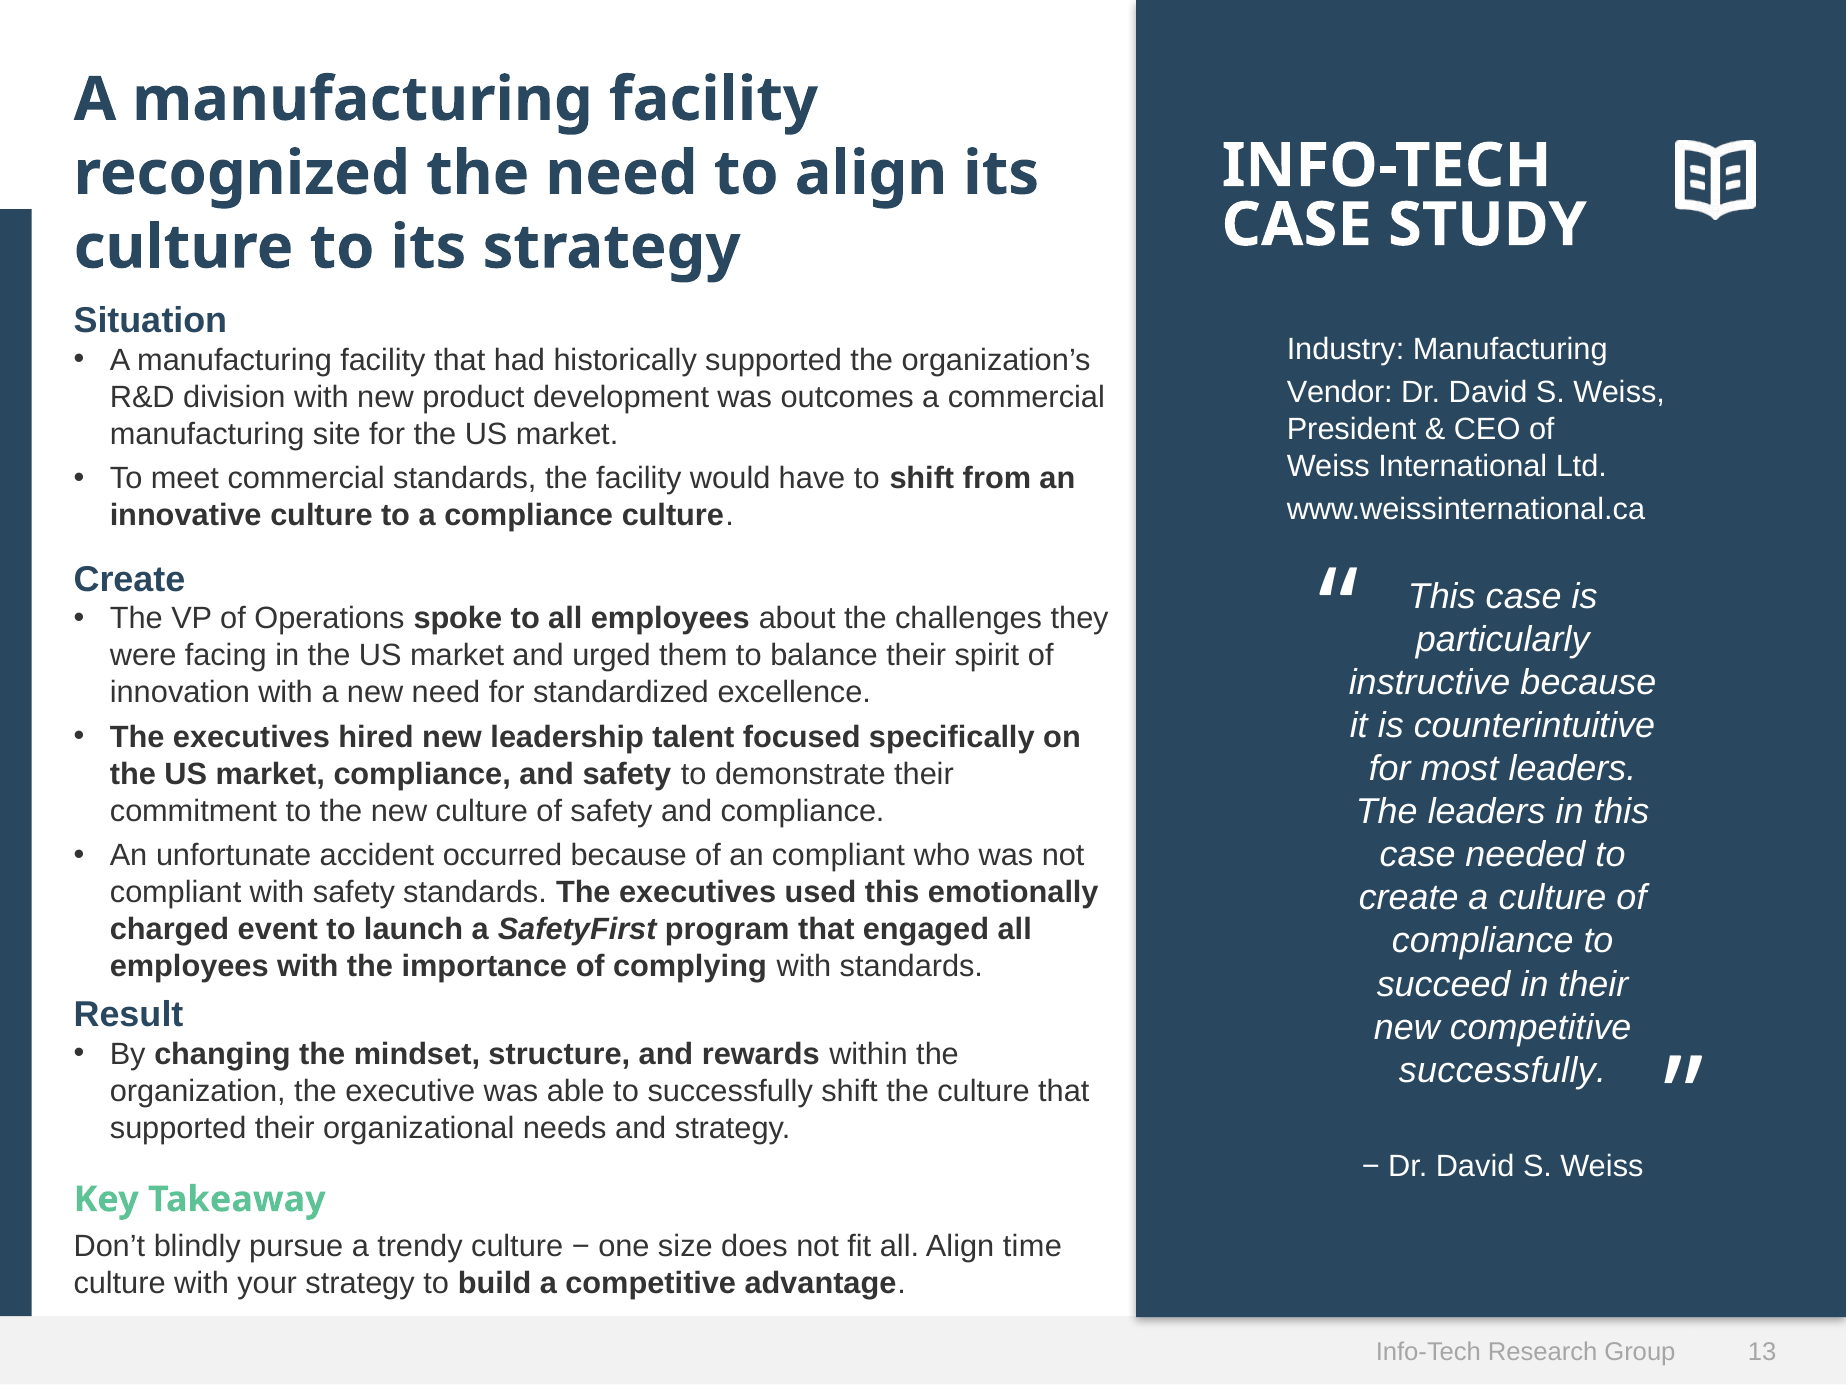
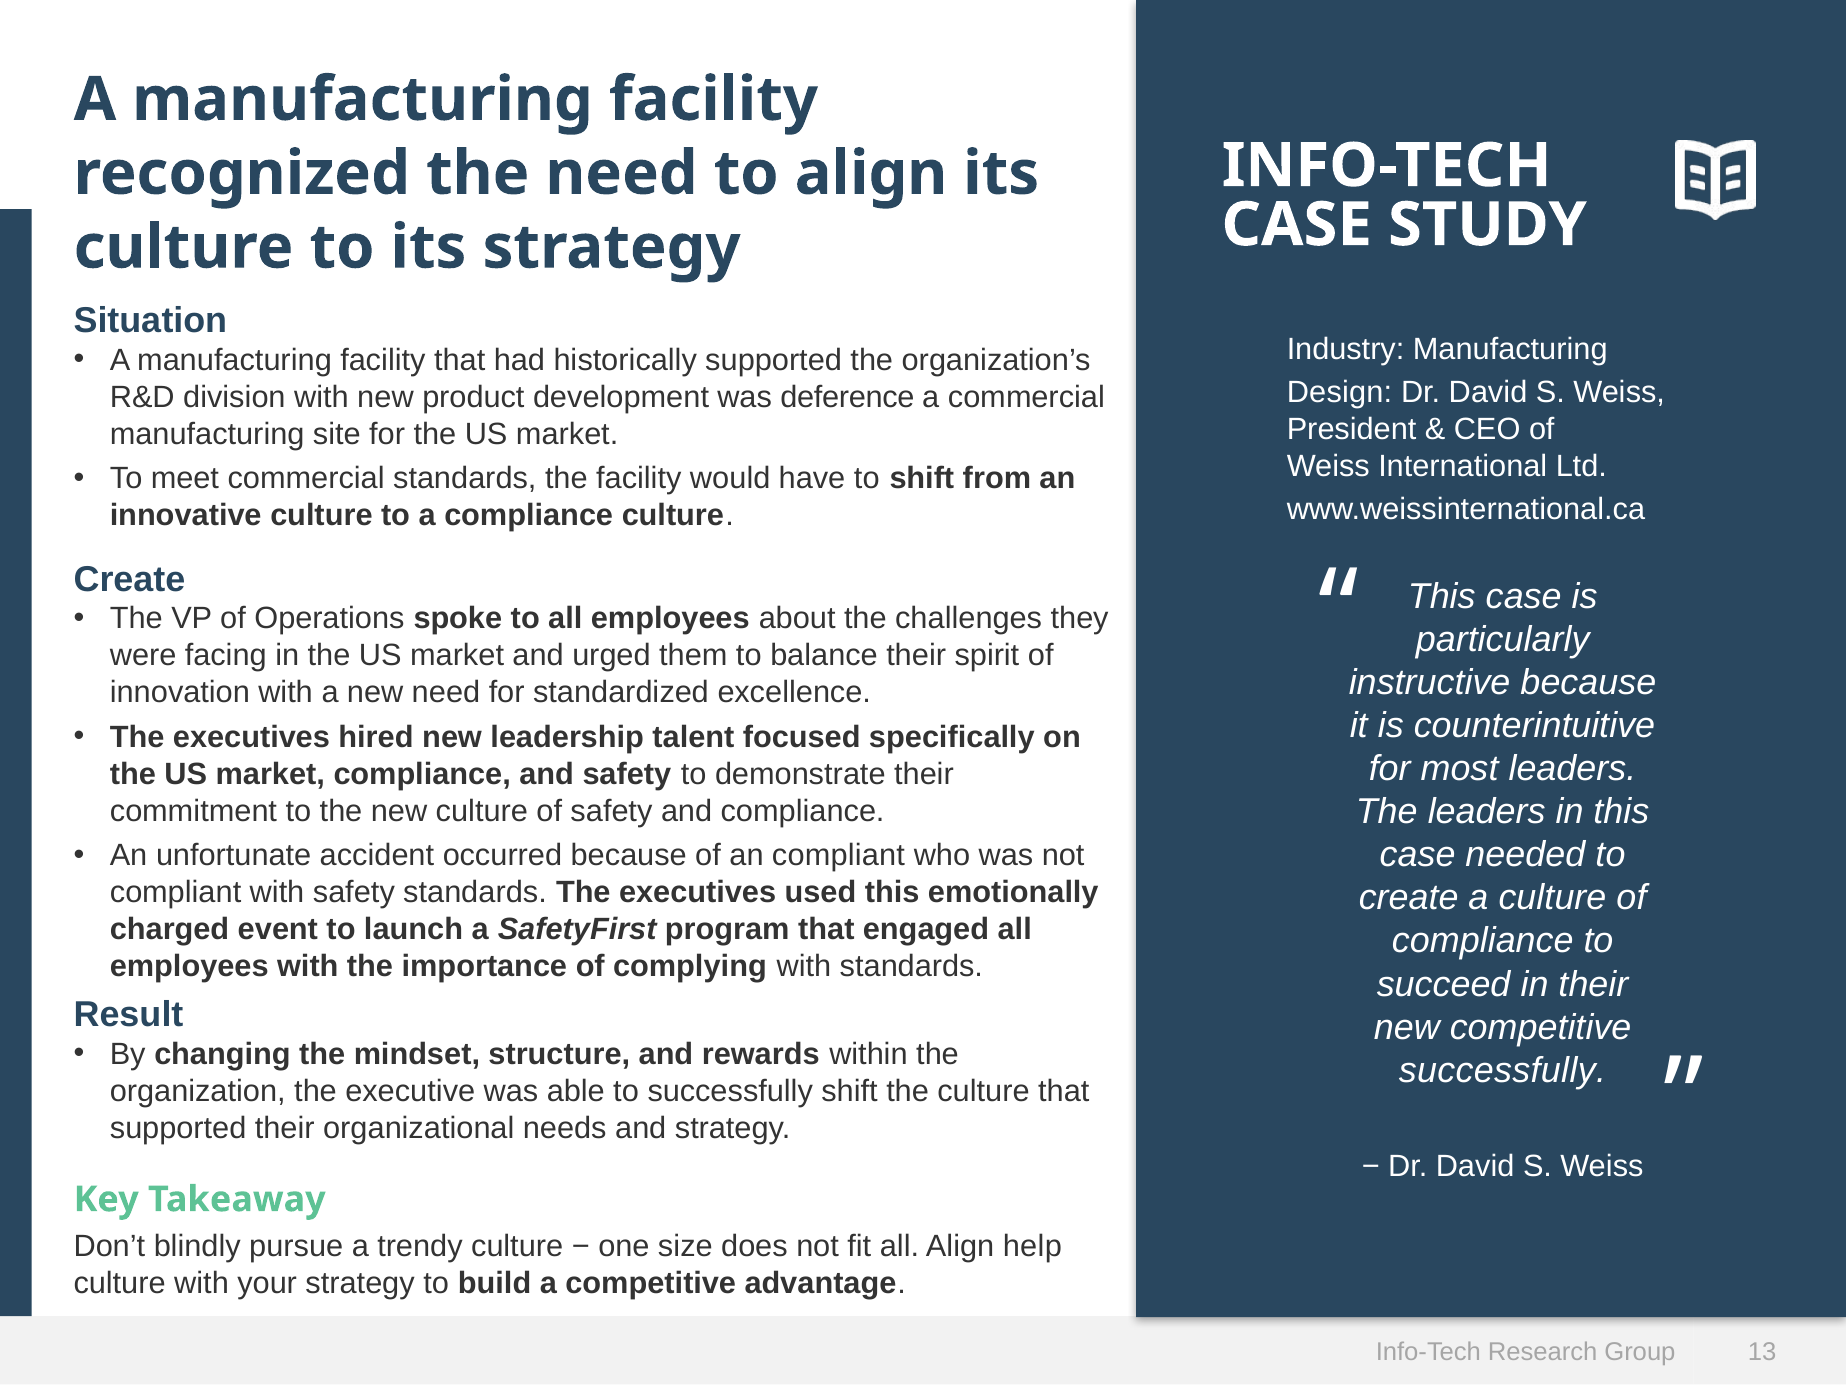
Vendor: Vendor -> Design
outcomes: outcomes -> deference
time: time -> help
